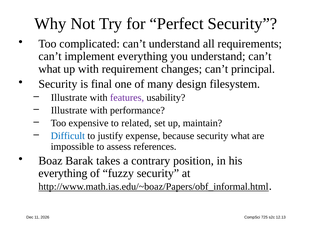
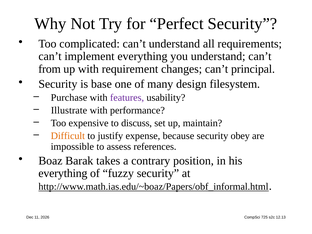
what at (50, 69): what -> from
final: final -> base
Illustrate at (69, 98): Illustrate -> Purchase
related: related -> discuss
Difficult colour: blue -> orange
security what: what -> obey
